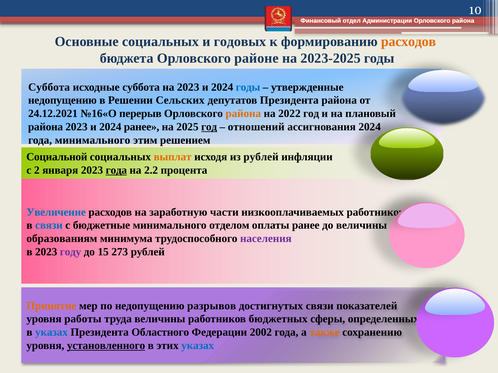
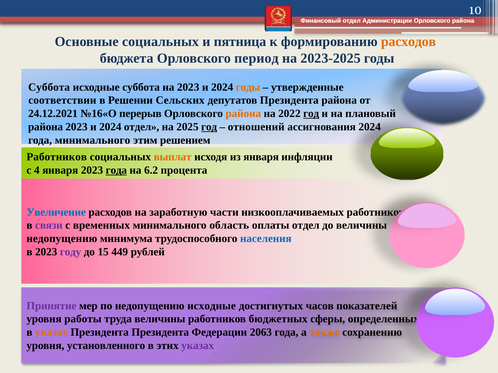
годовых: годовых -> пятница
районе: районе -> период
годы at (248, 87) colour: blue -> orange
недопущению at (62, 100): недопущению -> соответствии
год at (311, 114) underline: none -> present
2024 ранее: ранее -> отдел
Социальной at (57, 157): Социальной -> Работников
из рублей: рублей -> января
2: 2 -> 4
2.2: 2.2 -> 6.2
связи at (49, 226) colour: blue -> purple
бюджетные: бюджетные -> временных
отделом: отделом -> область
оплаты ранее: ранее -> отдел
образованиям at (62, 239): образованиям -> недопущению
населения colour: purple -> blue
273: 273 -> 449
Принятие colour: orange -> purple
недопущению разрывов: разрывов -> исходные
достигнутых связи: связи -> часов
указах at (51, 333) colour: blue -> orange
Президента Областного: Областного -> Президента
2002: 2002 -> 2063
установленного underline: present -> none
указах at (198, 346) colour: blue -> purple
